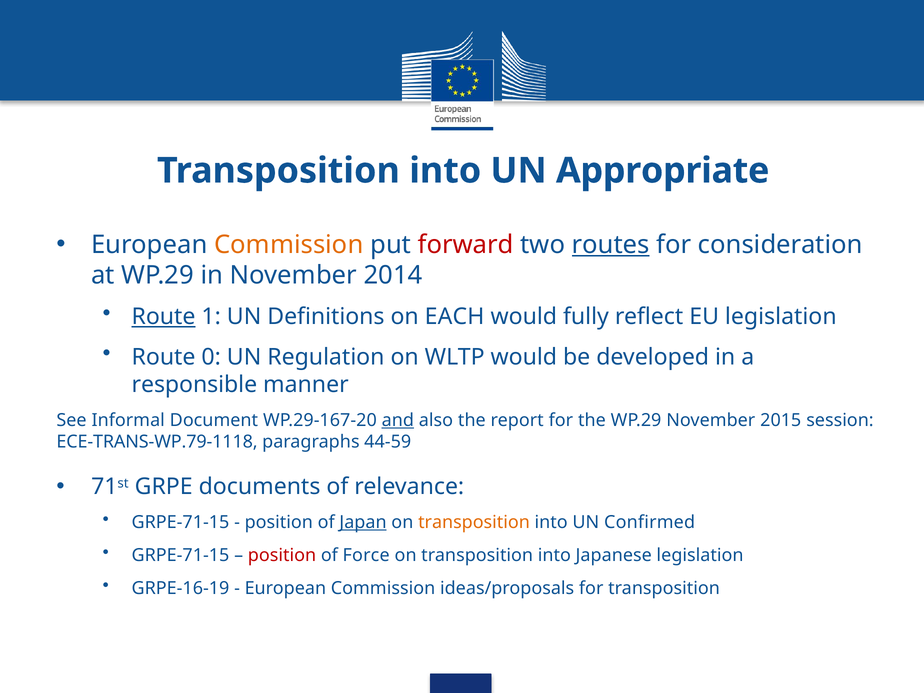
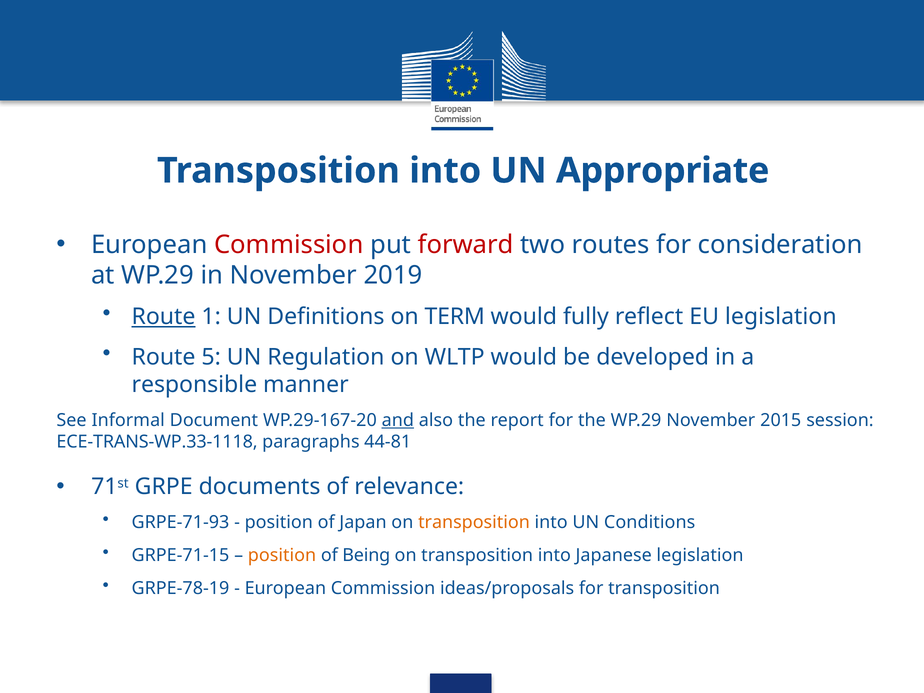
Commission at (289, 245) colour: orange -> red
routes underline: present -> none
2014: 2014 -> 2019
EACH: EACH -> TERM
0: 0 -> 5
ECE-TRANS-WP.79-1118: ECE-TRANS-WP.79-1118 -> ECE-TRANS-WP.33-1118
44-59: 44-59 -> 44-81
GRPE-71-15 at (180, 522): GRPE-71-15 -> GRPE-71-93
Japan underline: present -> none
Confirmed: Confirmed -> Conditions
position at (282, 555) colour: red -> orange
Force: Force -> Being
GRPE-16-19: GRPE-16-19 -> GRPE-78-19
